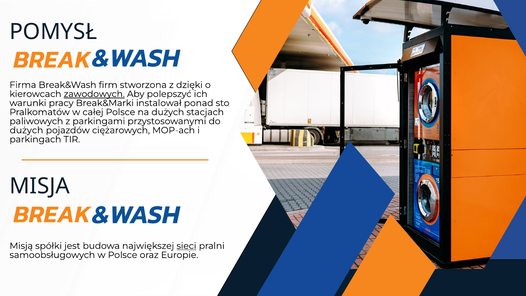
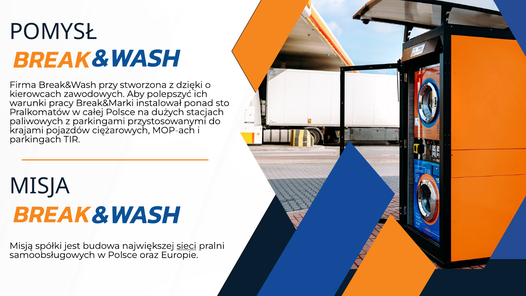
firm: firm -> przy
zawodowych underline: present -> none
dużych at (26, 130): dużych -> krajami
